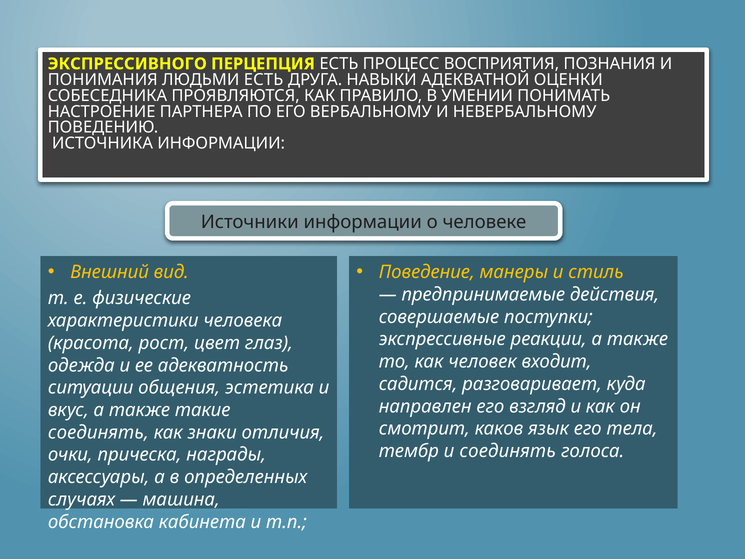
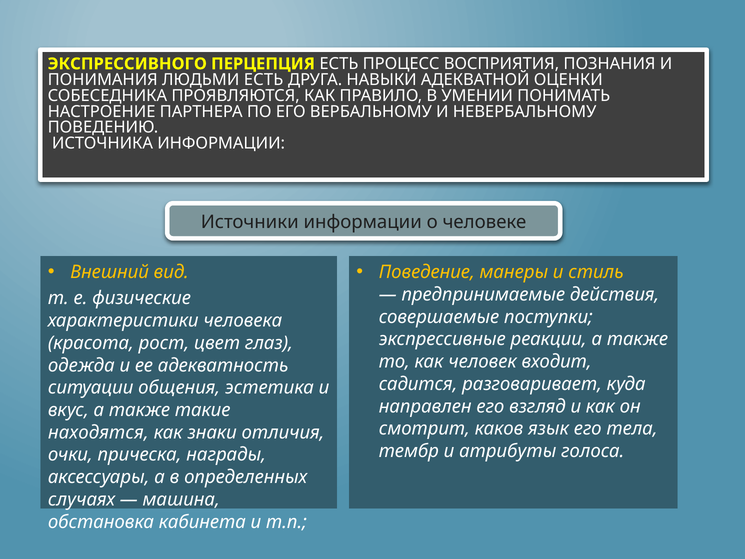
соединять at (98, 432): соединять -> находятся
и соединять: соединять -> атрибуты
